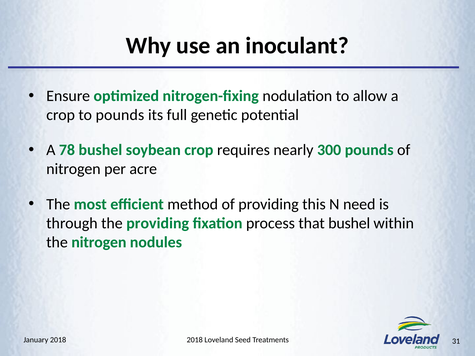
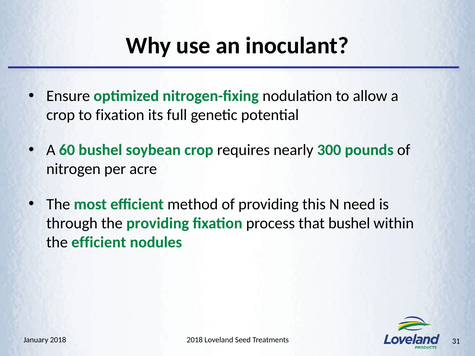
to pounds: pounds -> fixation
78: 78 -> 60
the nitrogen: nitrogen -> efficient
